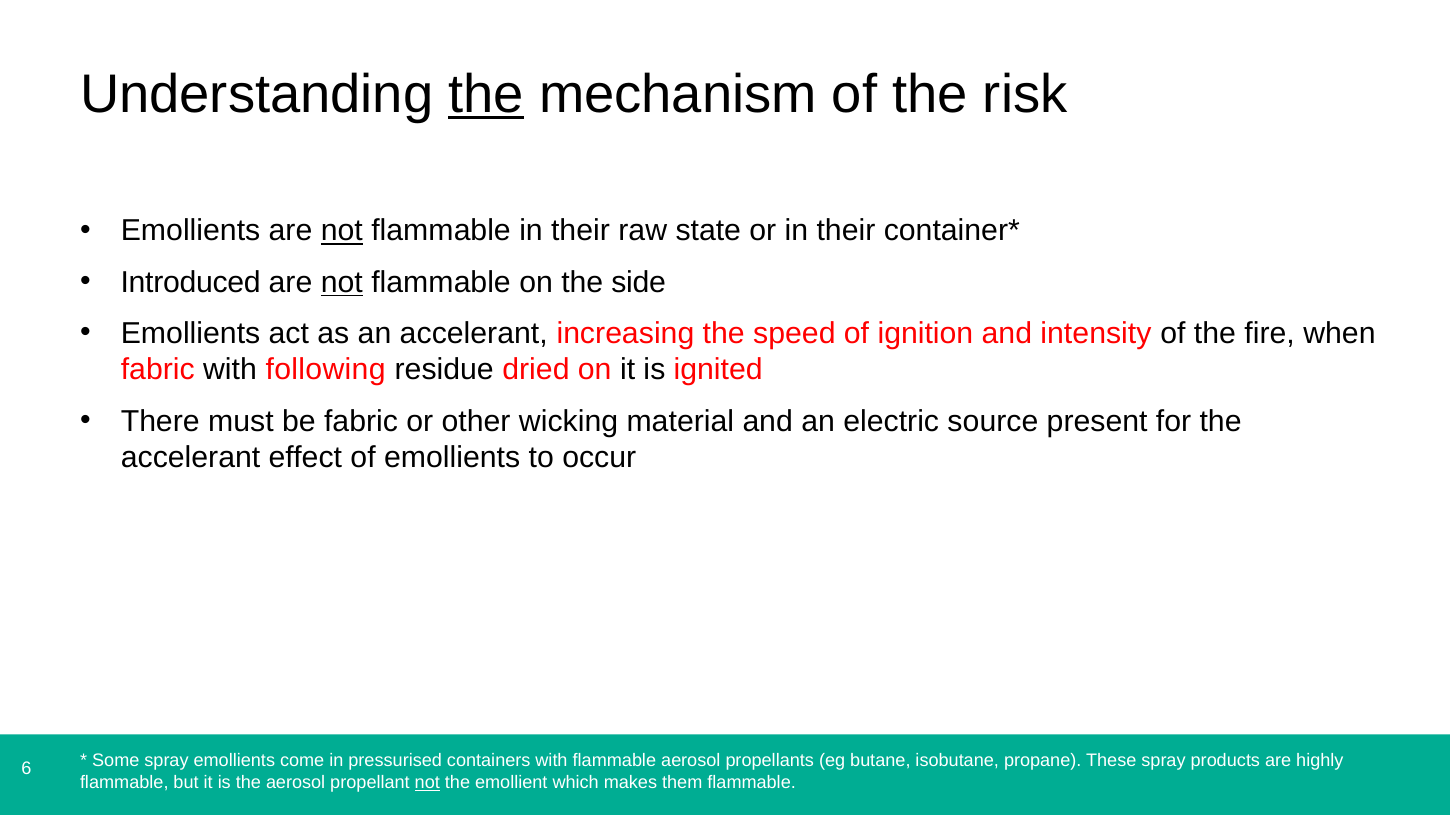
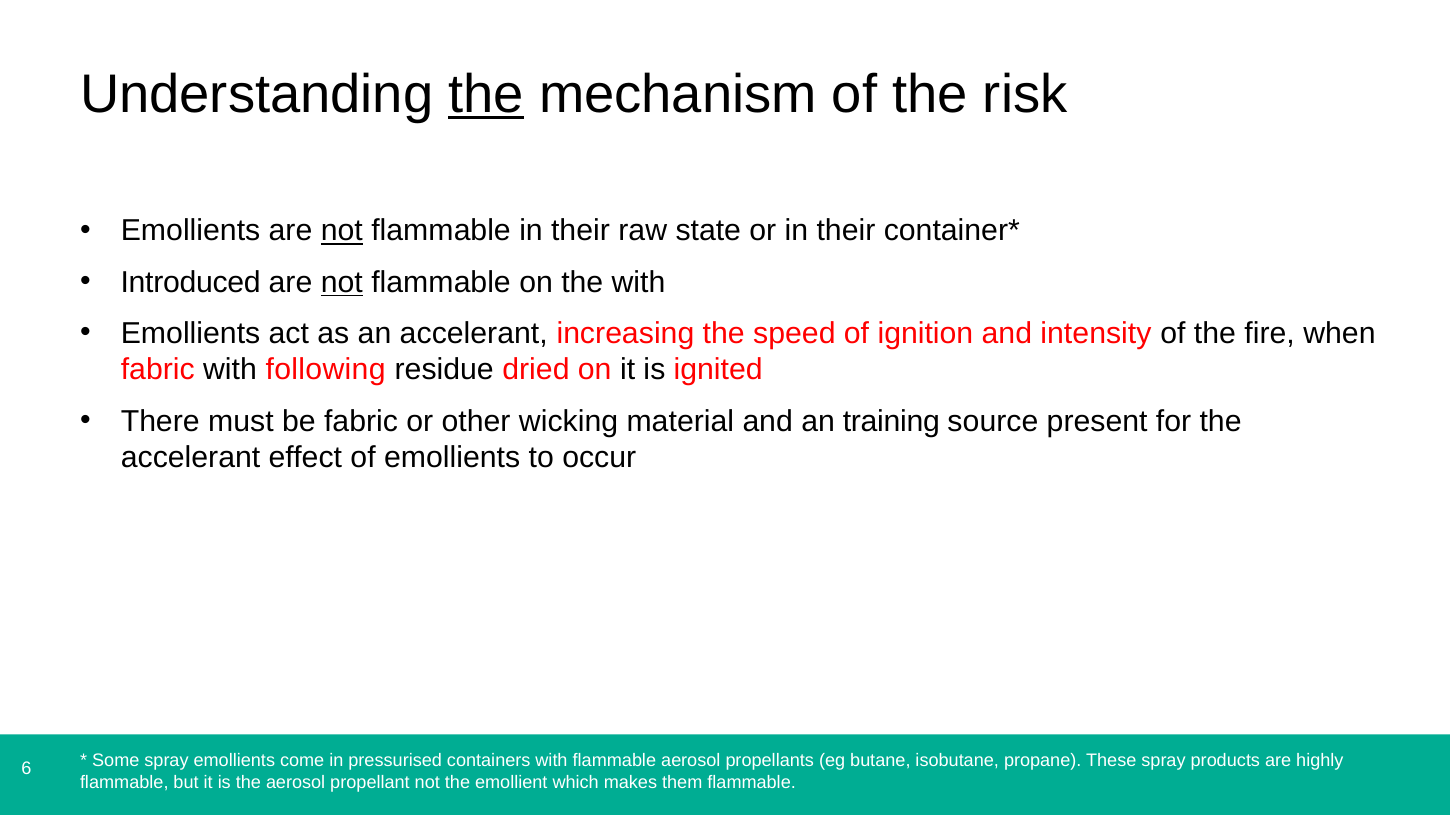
the side: side -> with
electric: electric -> training
not at (427, 783) underline: present -> none
